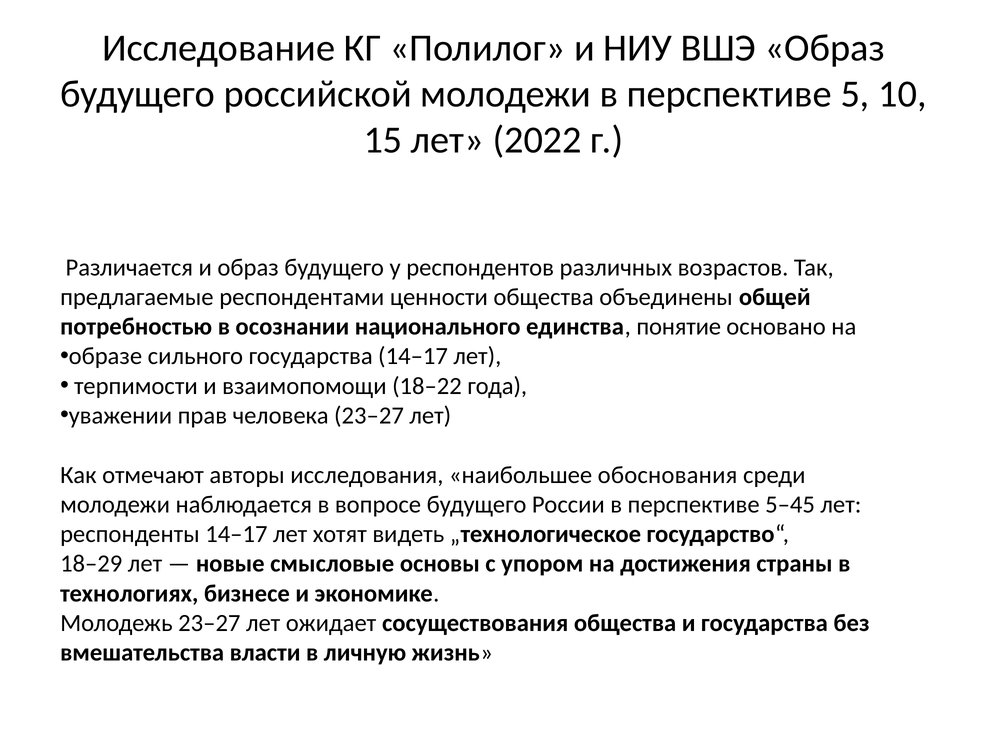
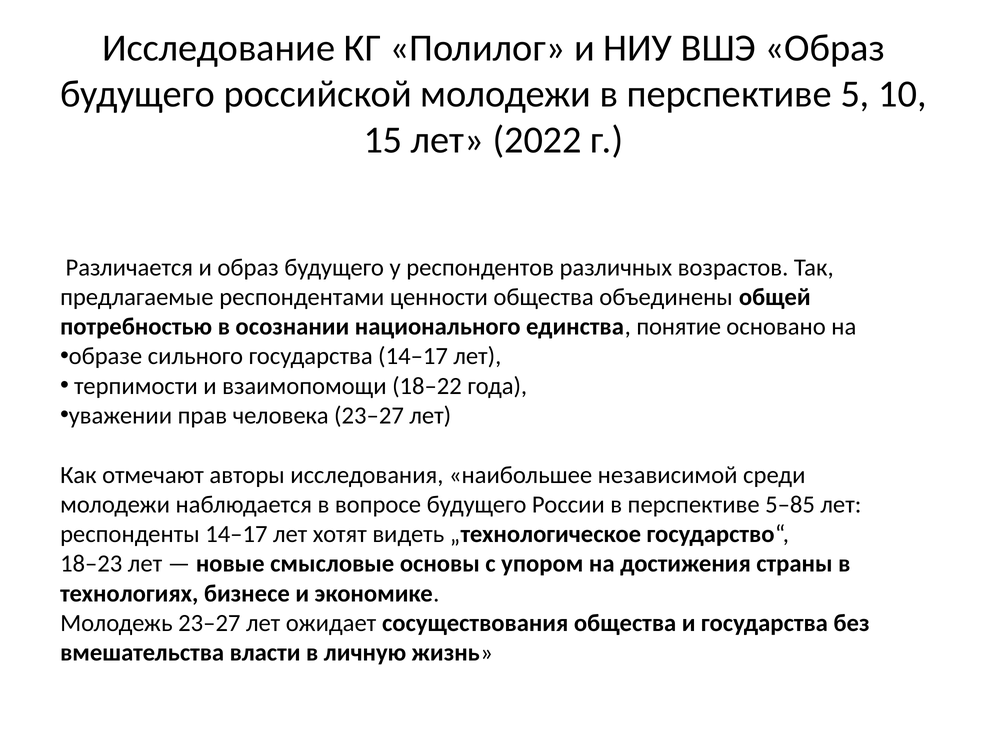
обоснования: обоснования -> независимой
5–45: 5–45 -> 5–85
18–29: 18–29 -> 18–23
